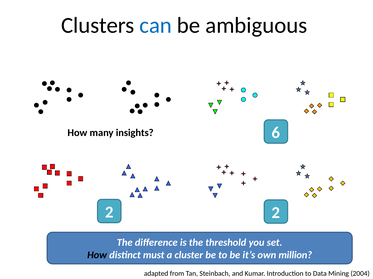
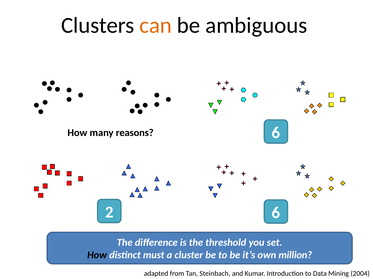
can colour: blue -> orange
insights: insights -> reasons
2 2: 2 -> 6
